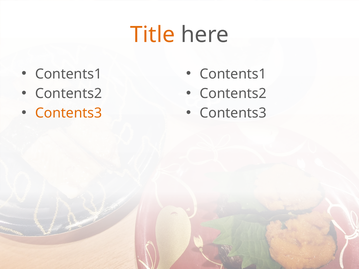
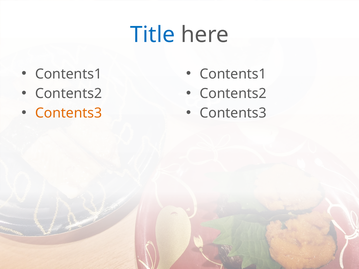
Title colour: orange -> blue
